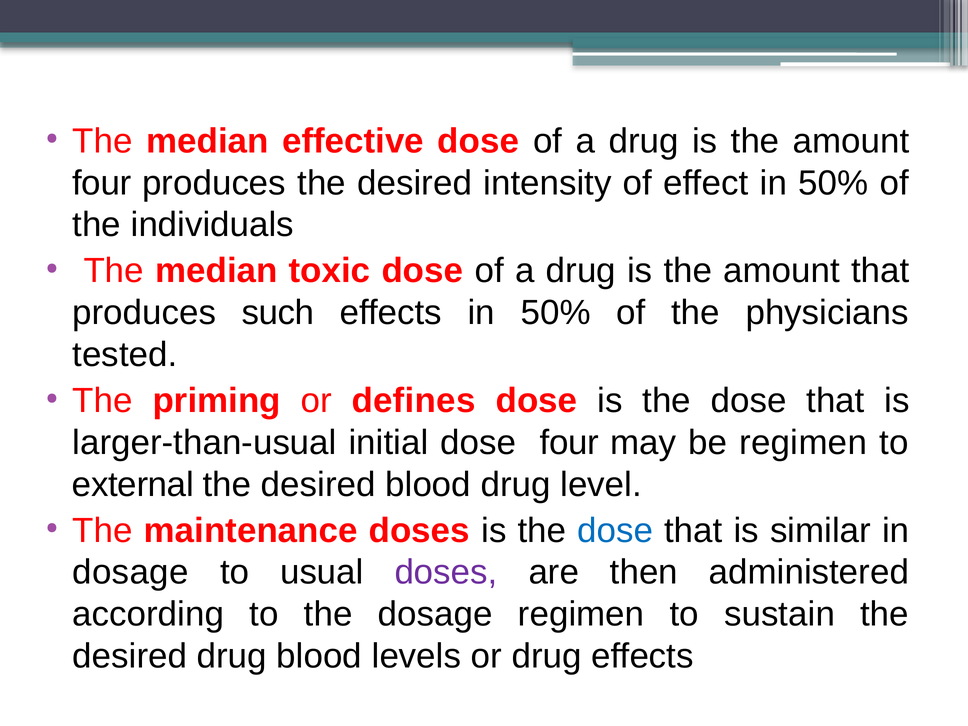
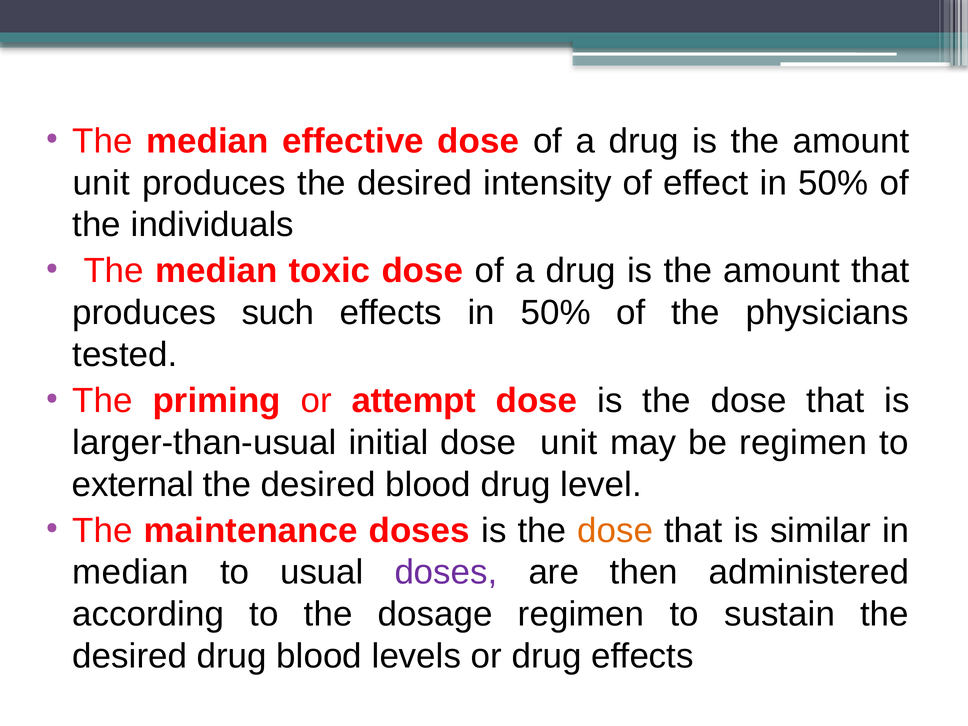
four at (102, 183): four -> unit
defines: defines -> attempt
dose four: four -> unit
dose at (615, 531) colour: blue -> orange
dosage at (131, 572): dosage -> median
